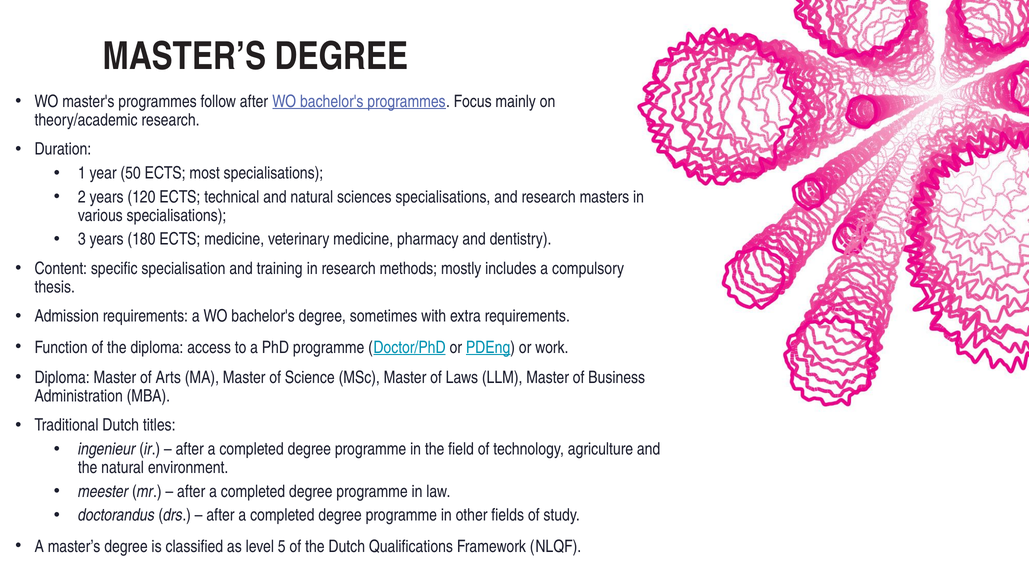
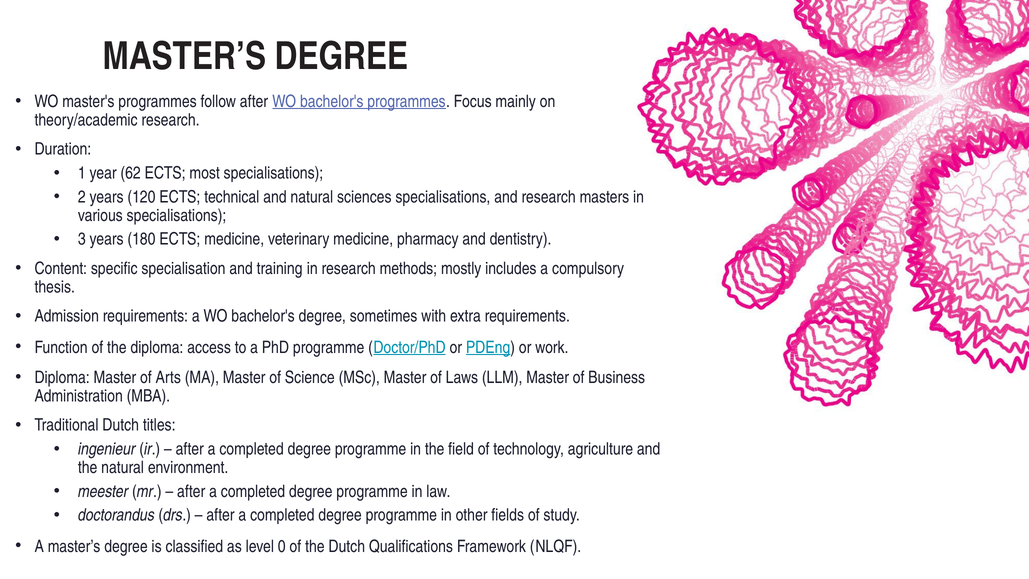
50: 50 -> 62
5: 5 -> 0
